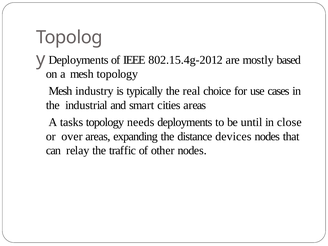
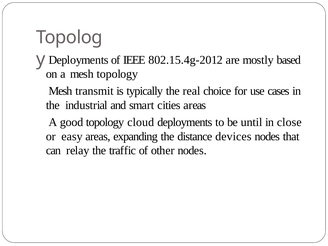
industry: industry -> transmit
tasks: tasks -> good
needs: needs -> cloud
over: over -> easy
